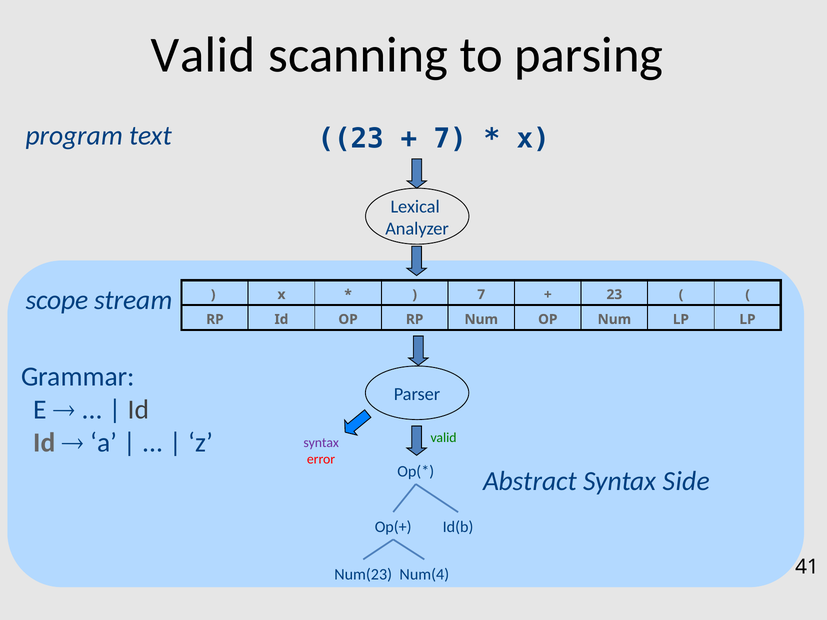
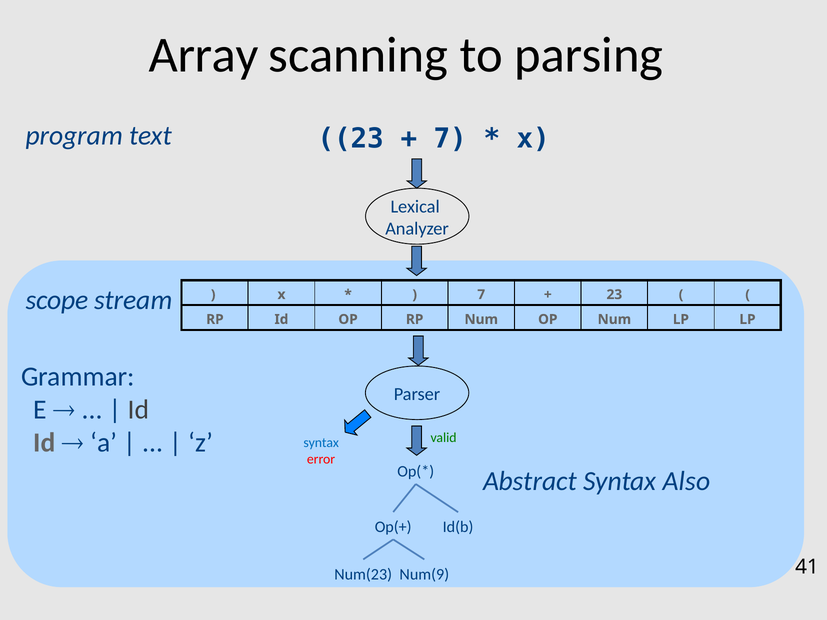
Valid at (203, 55): Valid -> Array
syntax at (321, 443) colour: purple -> blue
Side: Side -> Also
Num(4: Num(4 -> Num(9
